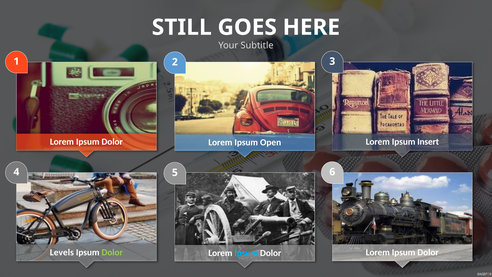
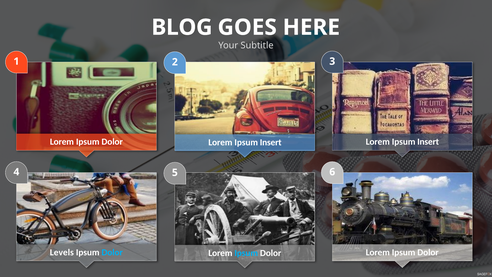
STILL: STILL -> BLOG
Open at (271, 142): Open -> Insert
Dolor at (112, 252) colour: light green -> light blue
